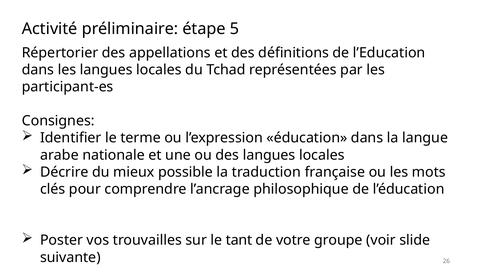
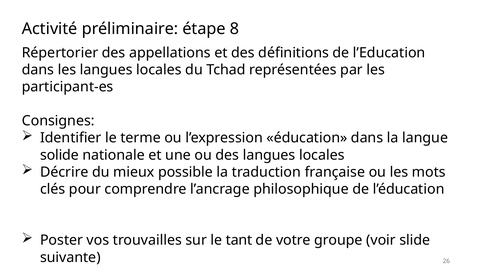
5: 5 -> 8
arabe: arabe -> solide
